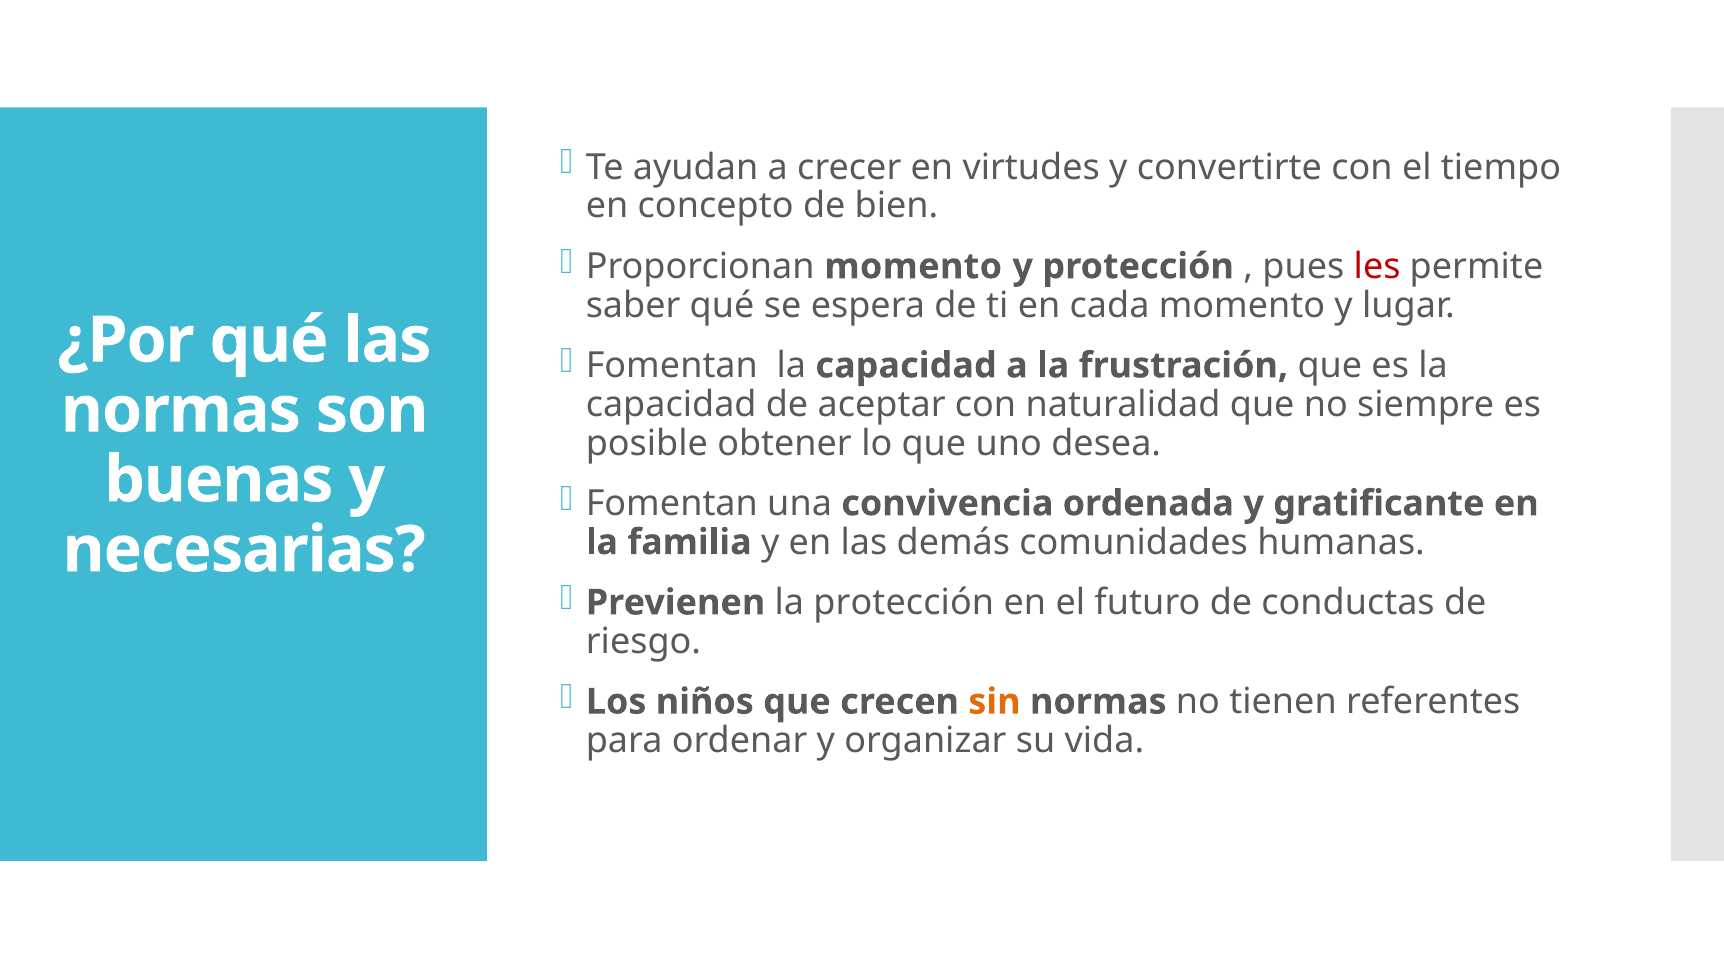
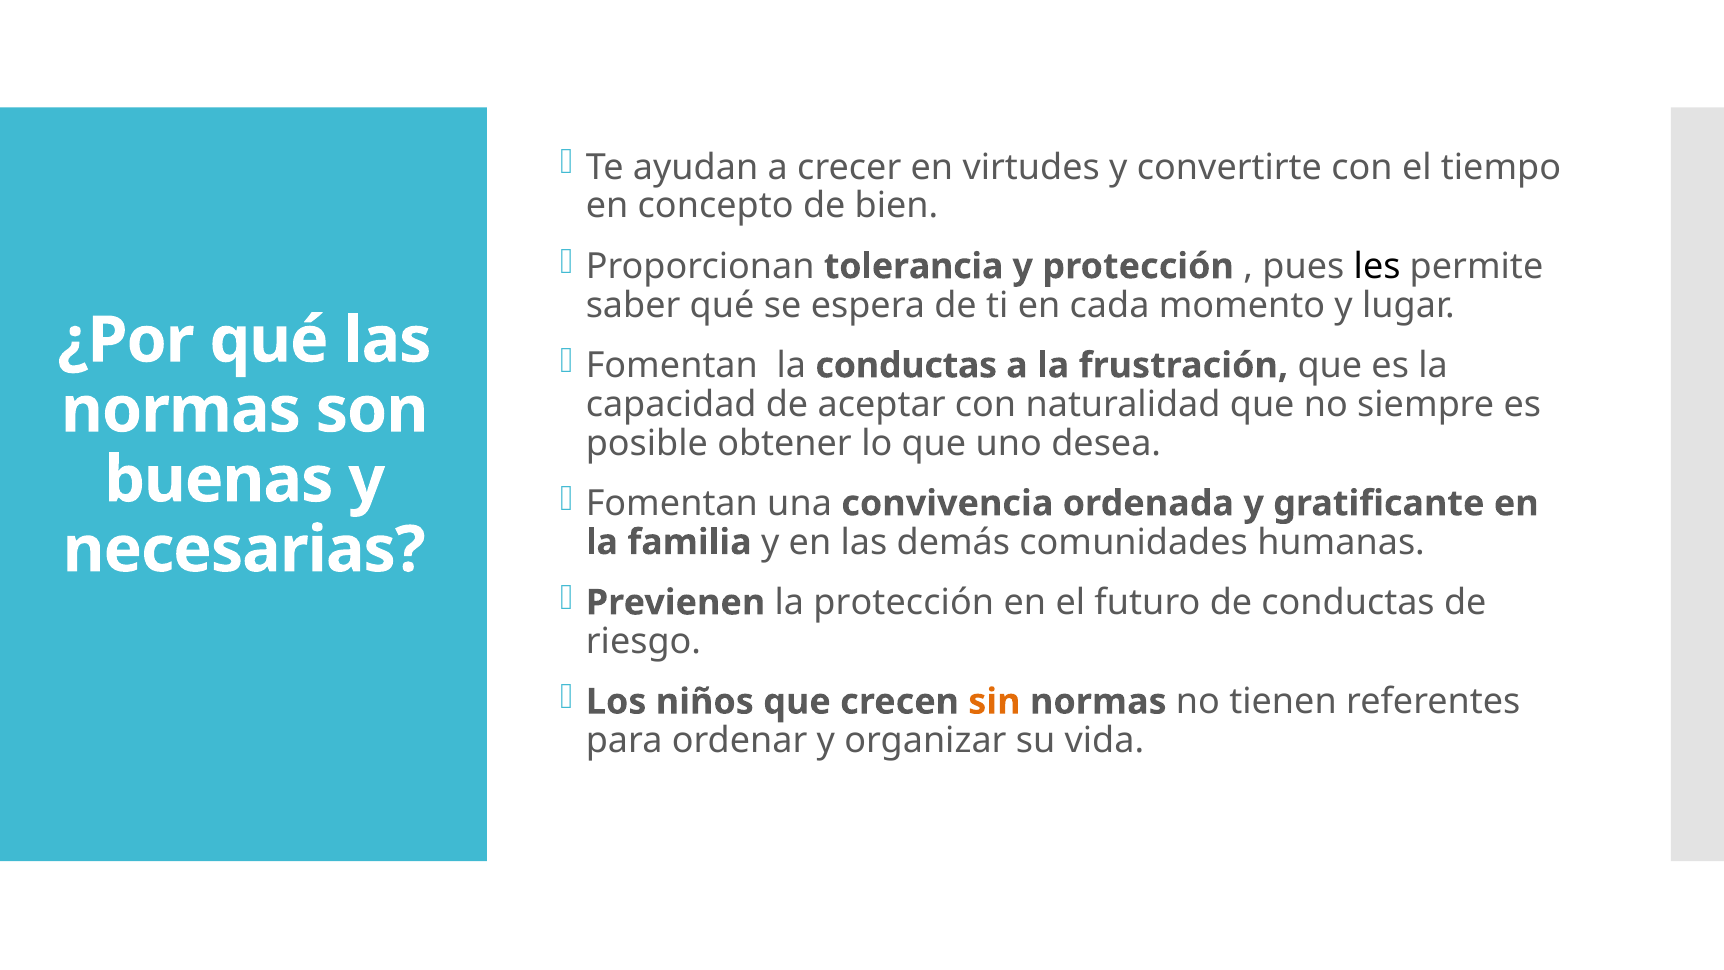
Proporcionan momento: momento -> tolerancia
les colour: red -> black
Fomentan la capacidad: capacidad -> conductas
